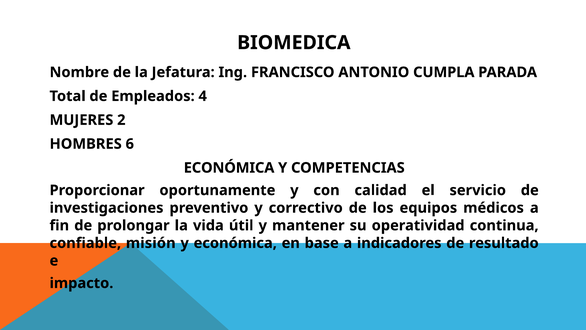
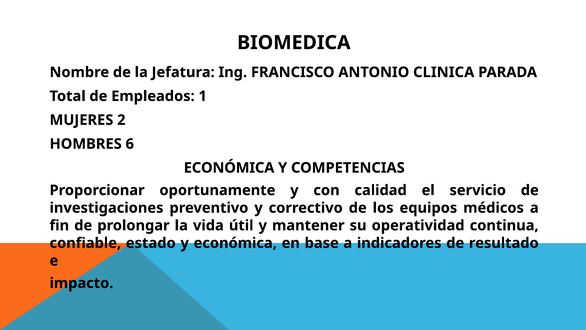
CUMPLA: CUMPLA -> CLINICA
4: 4 -> 1
misión: misión -> estado
